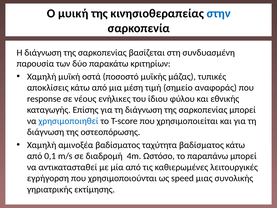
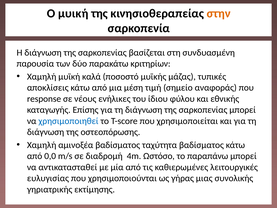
στην colour: blue -> orange
οστά: οστά -> καλά
0,1: 0,1 -> 0,0
εγρήγορση: εγρήγορση -> ευλυγισίας
speed: speed -> γήρας
